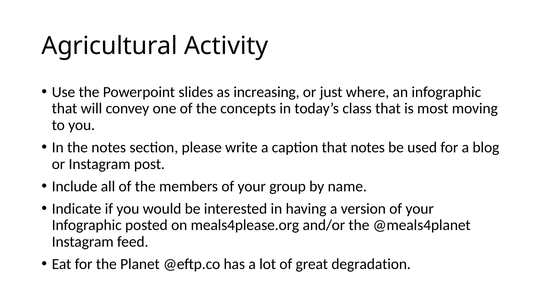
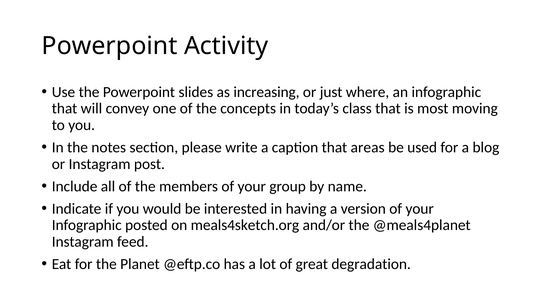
Agricultural at (110, 46): Agricultural -> Powerpoint
that notes: notes -> areas
meals4please.org: meals4please.org -> meals4sketch.org
